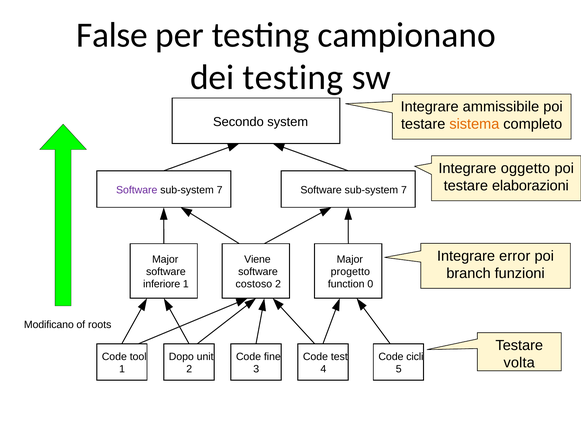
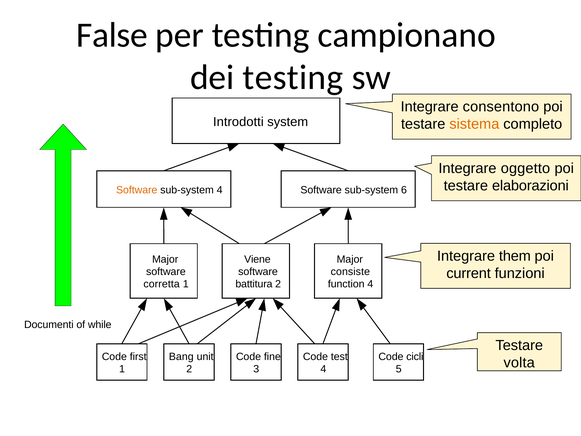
ammissibile: ammissibile -> consentono
Secondo: Secondo -> Introdotti
Software at (137, 190) colour: purple -> orange
7 at (220, 190): 7 -> 4
7 at (404, 190): 7 -> 6
error: error -> them
branch: branch -> current
progetto: progetto -> consiste
inferiore: inferiore -> corretta
costoso: costoso -> battitura
function 0: 0 -> 4
Modificano: Modificano -> Documenti
roots: roots -> while
tool: tool -> first
Dopo: Dopo -> Bang
